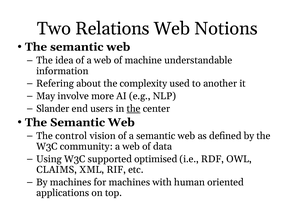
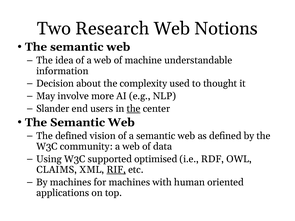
Relations: Relations -> Research
Refering: Refering -> Decision
another: another -> thought
The control: control -> defined
RIF underline: none -> present
